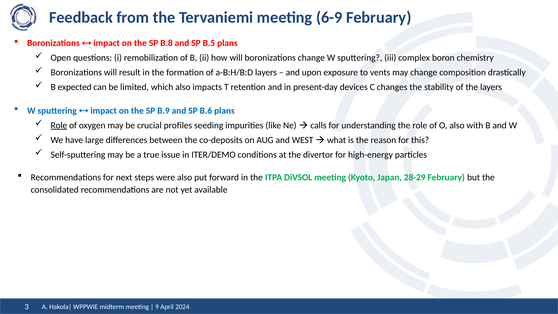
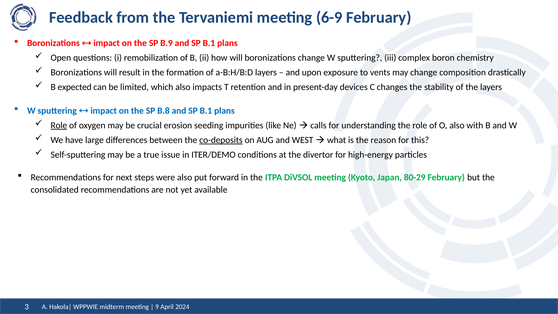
B.8: B.8 -> B.9
B.5 at (209, 43): B.5 -> B.1
B.9: B.9 -> B.8
B.6 at (206, 111): B.6 -> B.1
profiles: profiles -> erosion
co-deposits underline: none -> present
28-29: 28-29 -> 80-29
